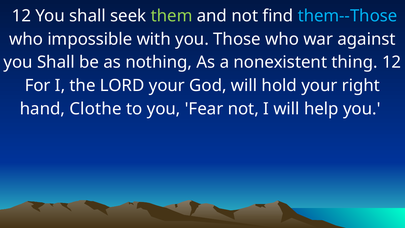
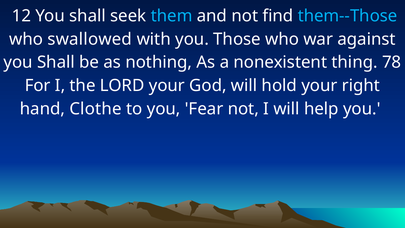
them colour: light green -> light blue
impossible: impossible -> swallowed
thing 12: 12 -> 78
